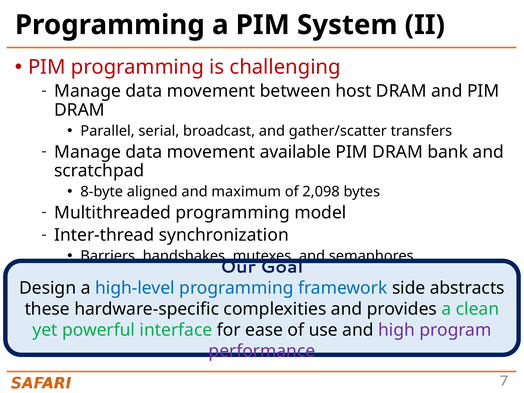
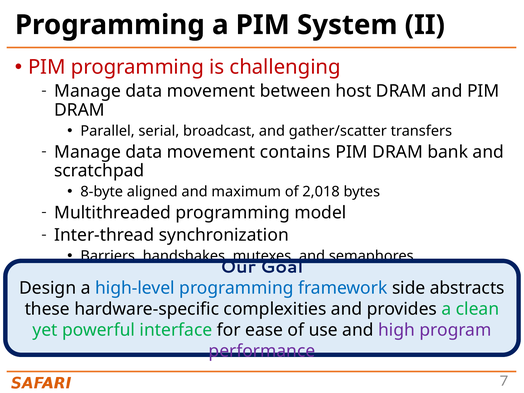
available: available -> contains
2,098: 2,098 -> 2,018
